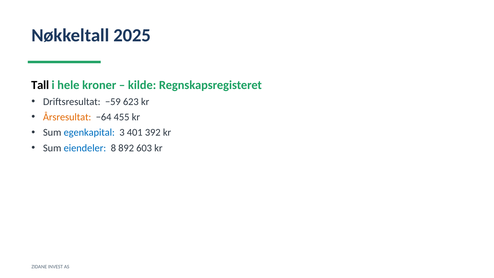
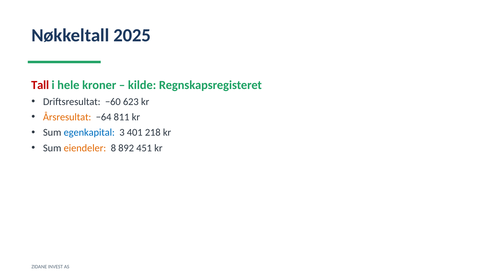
Tall colour: black -> red
−59: −59 -> −60
455: 455 -> 811
392: 392 -> 218
eiendeler colour: blue -> orange
603: 603 -> 451
